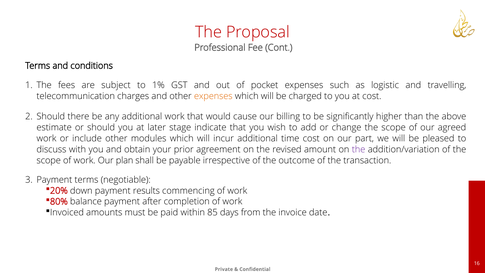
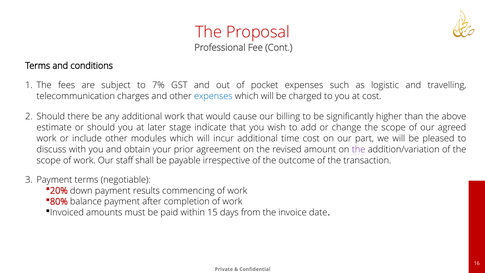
1%: 1% -> 7%
expenses at (213, 96) colour: orange -> blue
plan: plan -> staff
85: 85 -> 15
